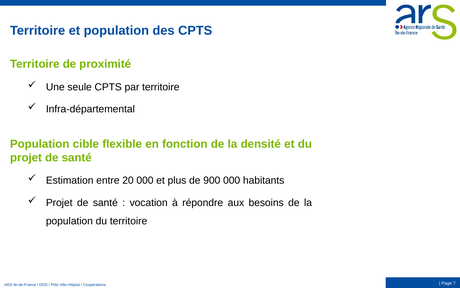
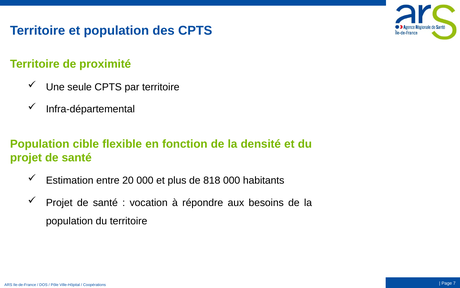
900: 900 -> 818
